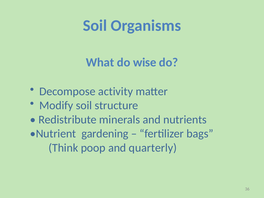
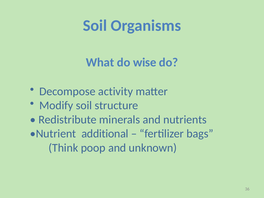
gardening: gardening -> additional
quarterly: quarterly -> unknown
